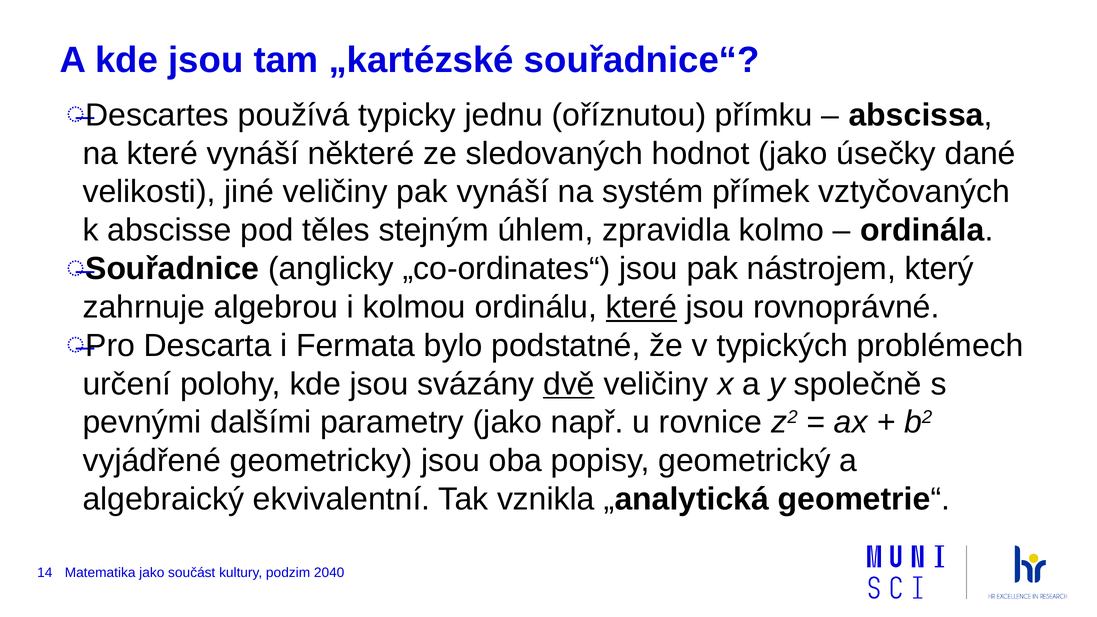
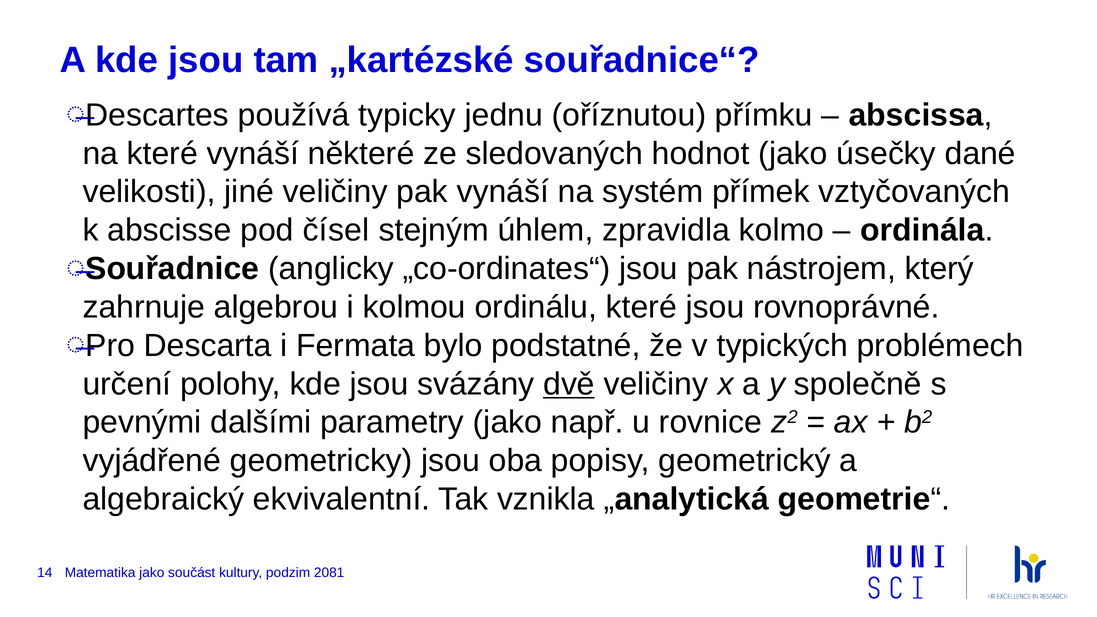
těles: těles -> čísel
které at (641, 307) underline: present -> none
2040: 2040 -> 2081
